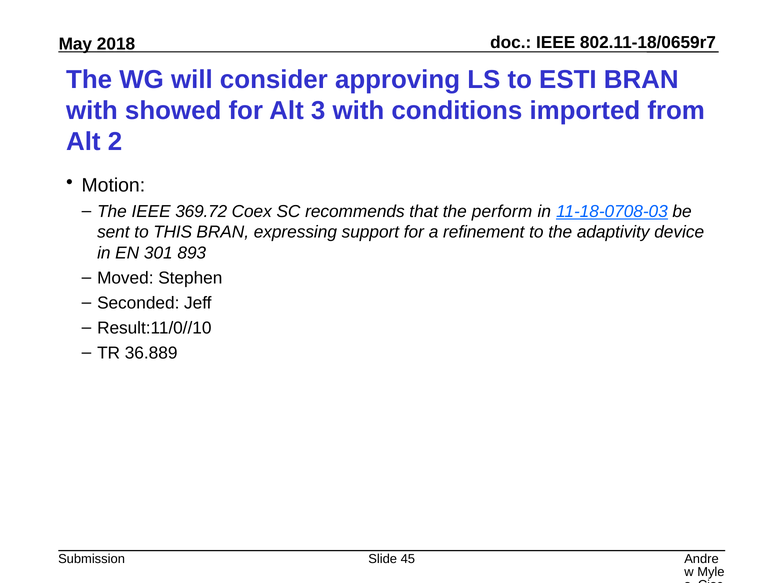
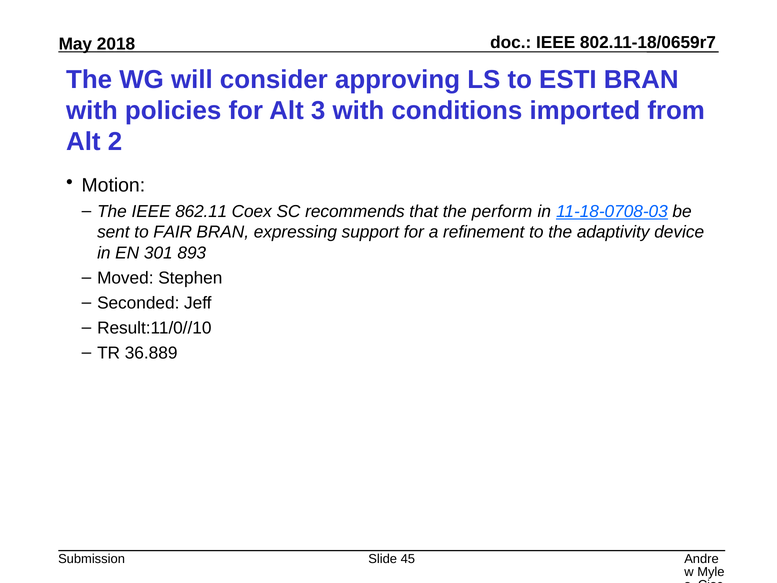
showed: showed -> policies
369.72: 369.72 -> 862.11
THIS: THIS -> FAIR
